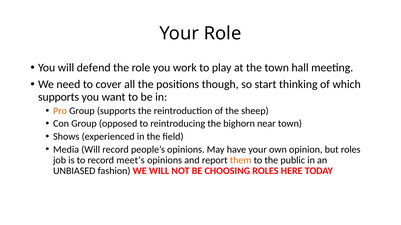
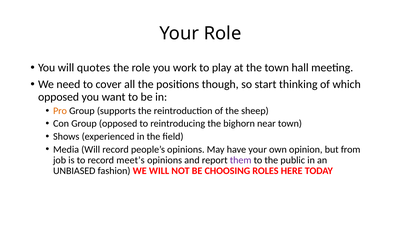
defend: defend -> quotes
supports at (59, 97): supports -> opposed
but roles: roles -> from
them colour: orange -> purple
